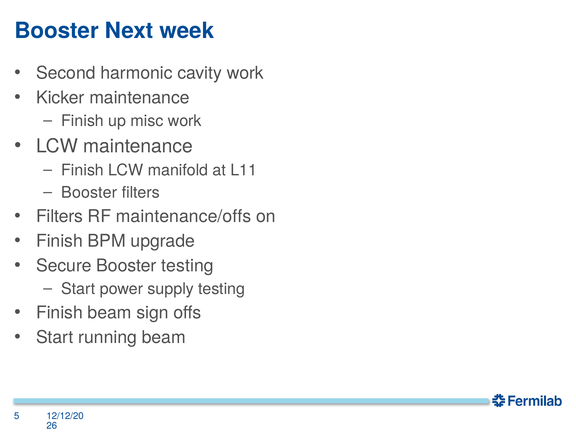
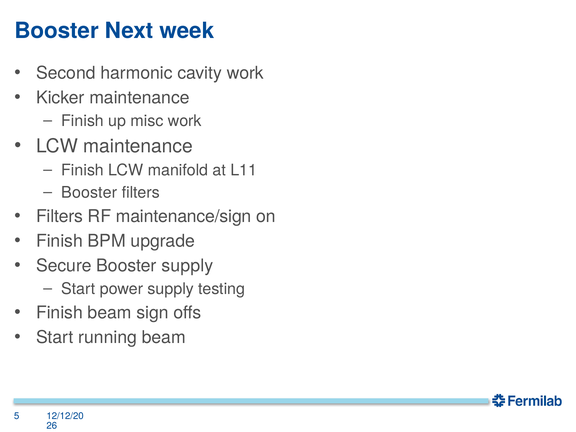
maintenance/offs: maintenance/offs -> maintenance/sign
Booster testing: testing -> supply
